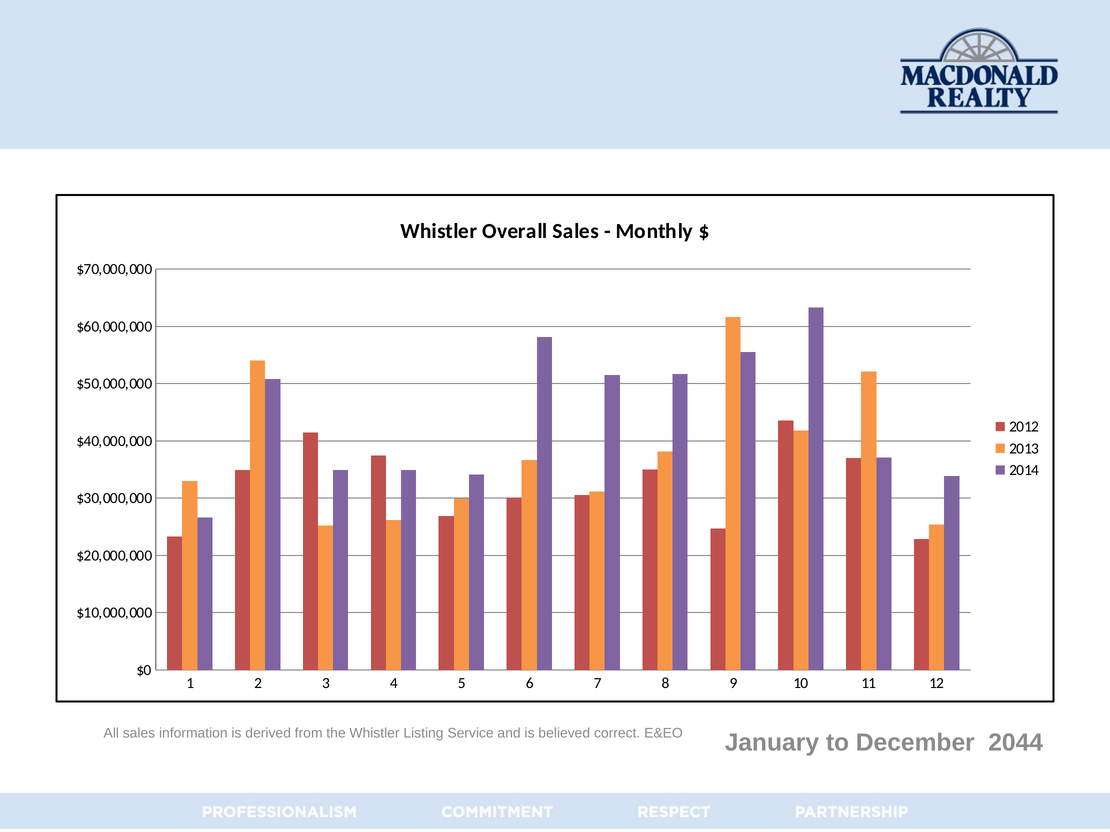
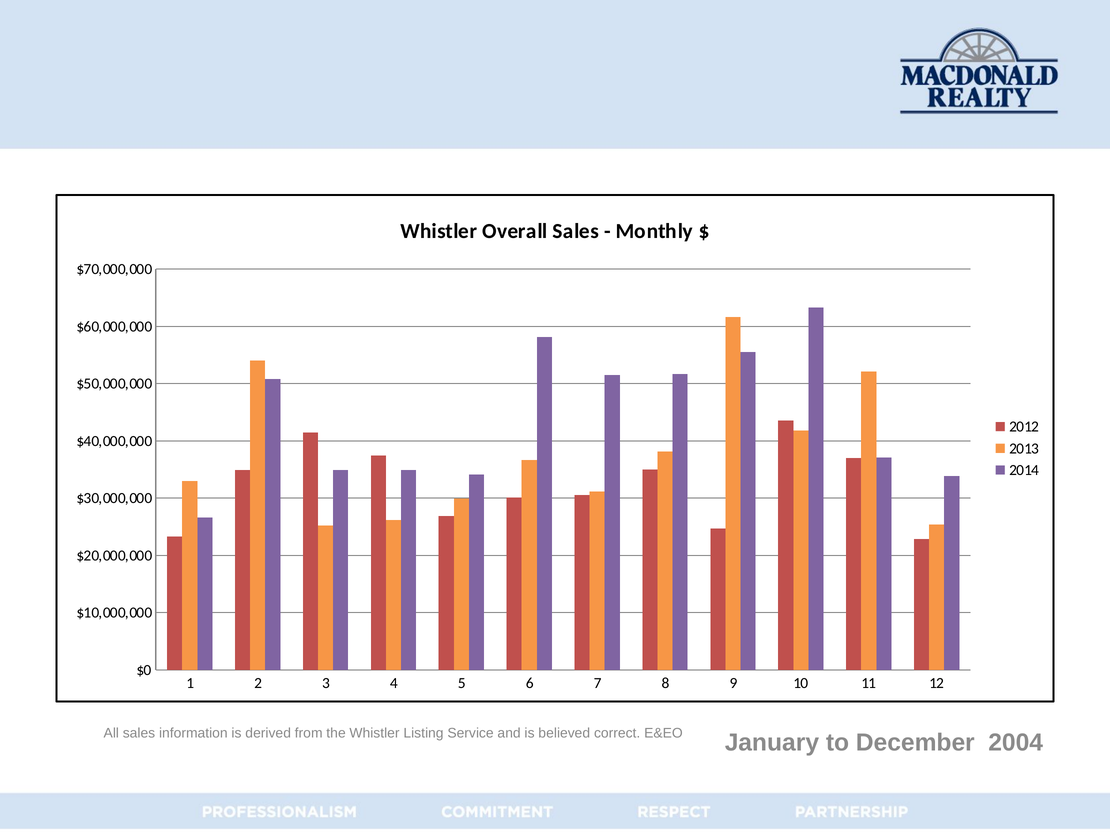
2044: 2044 -> 2004
